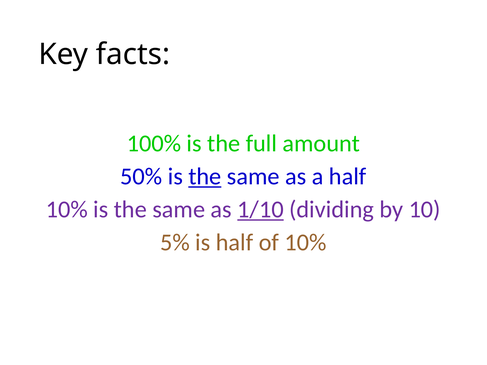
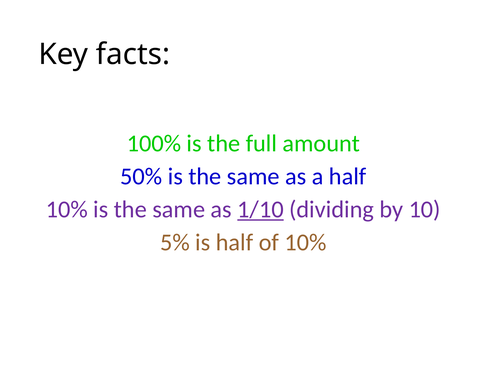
the at (205, 177) underline: present -> none
